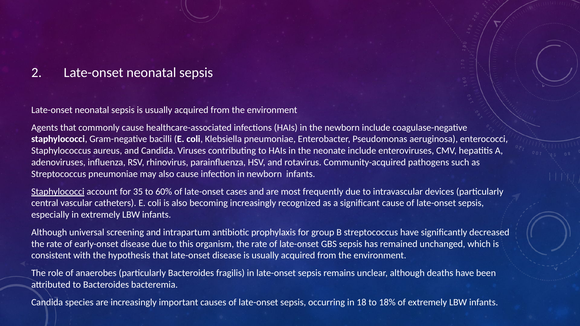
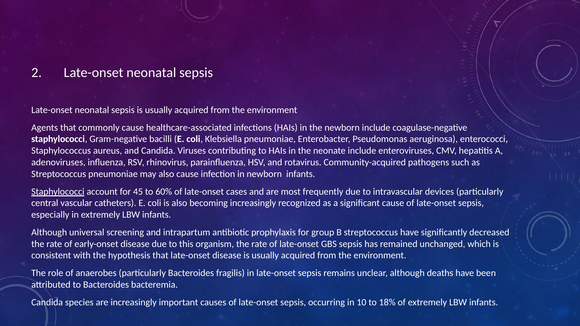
35: 35 -> 45
18: 18 -> 10
